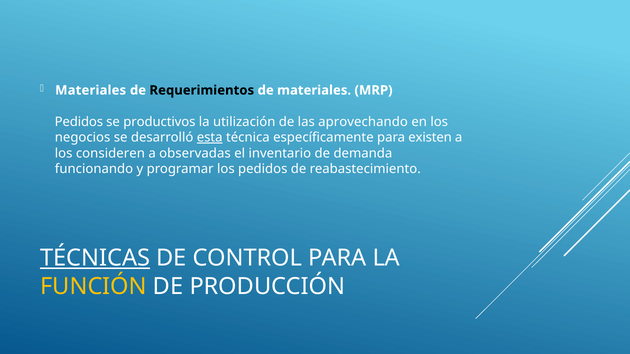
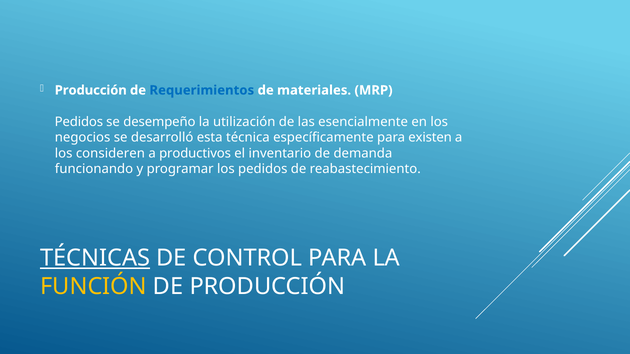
Materiales at (91, 90): Materiales -> Producción
Requerimientos colour: black -> blue
productivos: productivos -> desempeño
aprovechando: aprovechando -> esencialmente
esta underline: present -> none
observadas: observadas -> productivos
